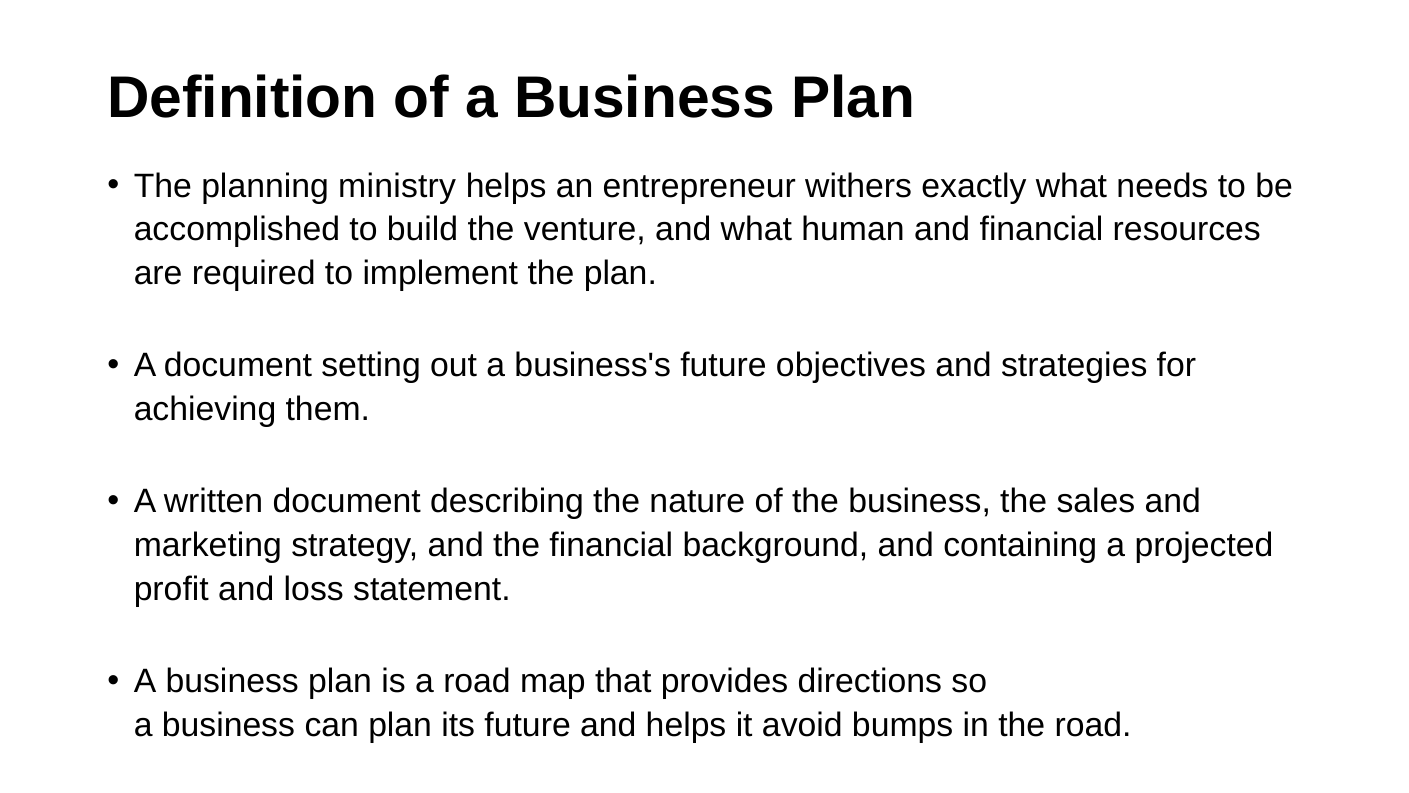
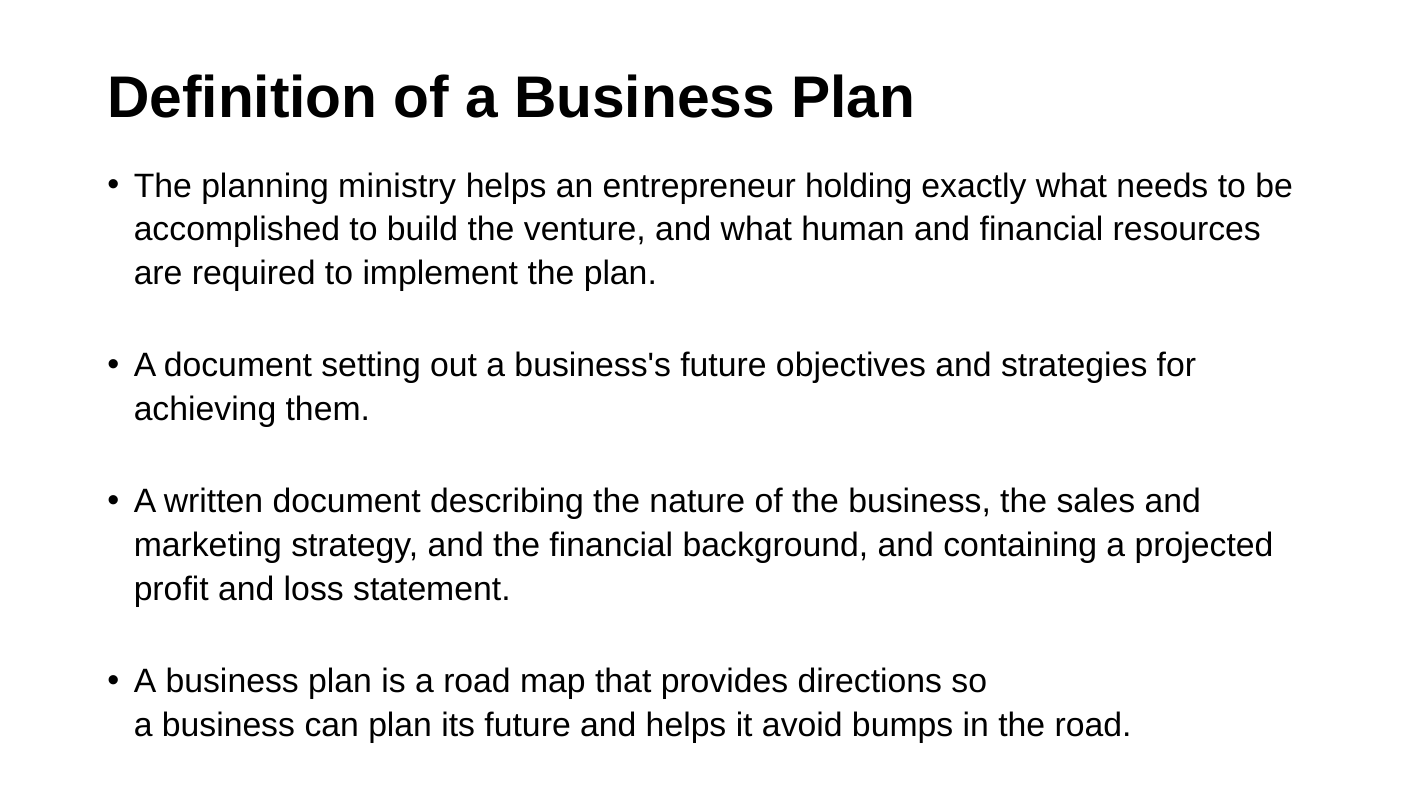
withers: withers -> holding
